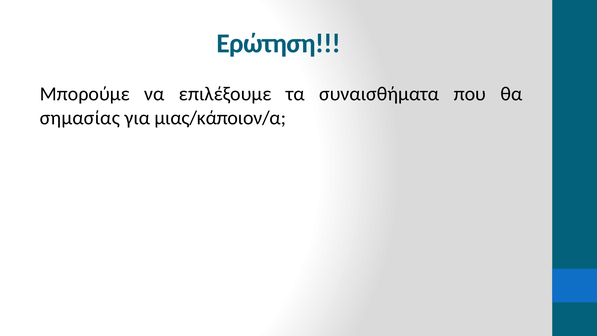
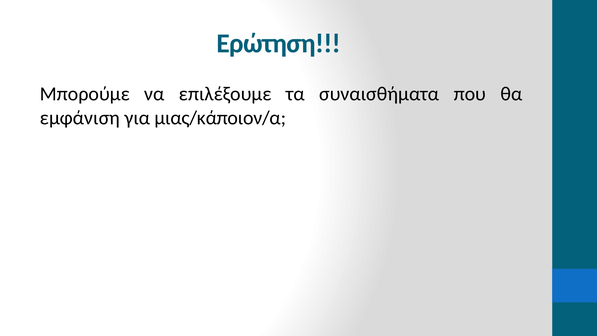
σημασίας: σημασίας -> εμφάνιση
